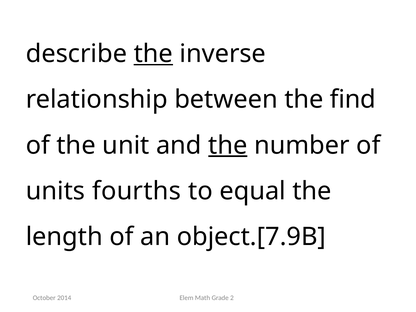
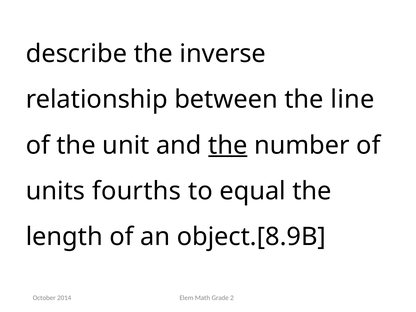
the at (153, 54) underline: present -> none
find: find -> line
object.[7.9B: object.[7.9B -> object.[8.9B
